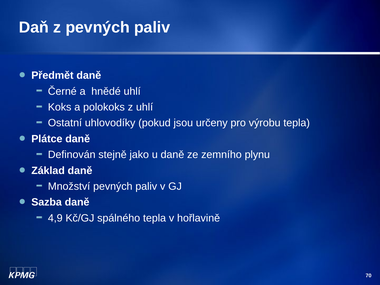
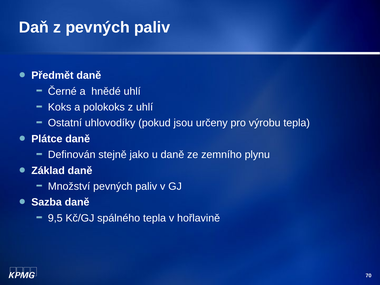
4,9: 4,9 -> 9,5
